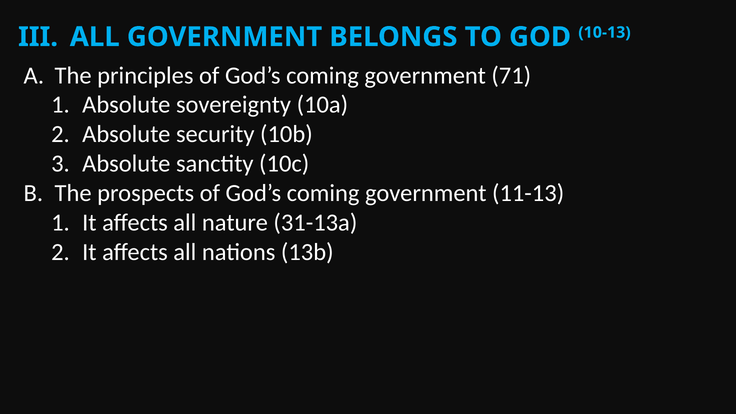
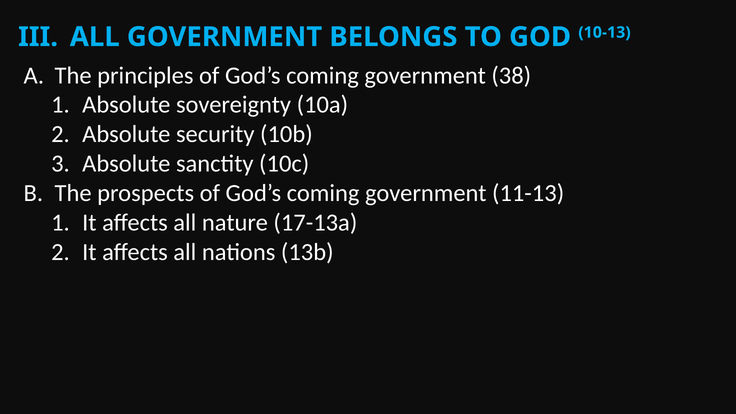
71: 71 -> 38
31-13a: 31-13a -> 17-13a
